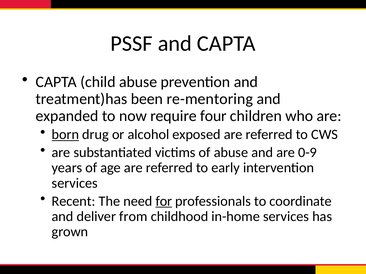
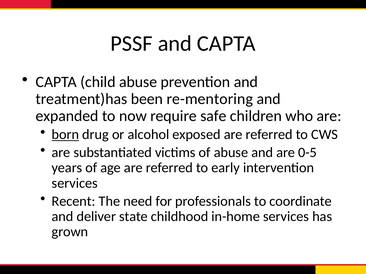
four: four -> safe
0-9: 0-9 -> 0-5
for underline: present -> none
from: from -> state
